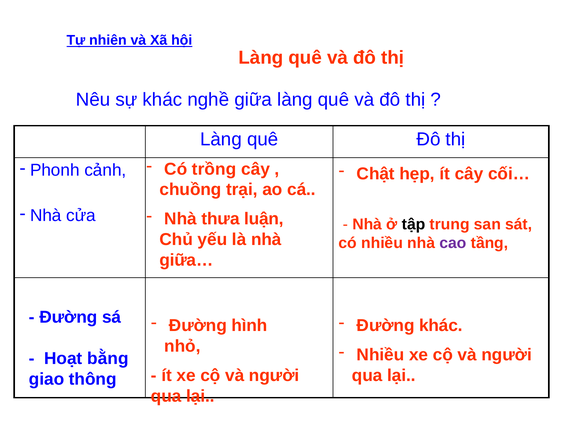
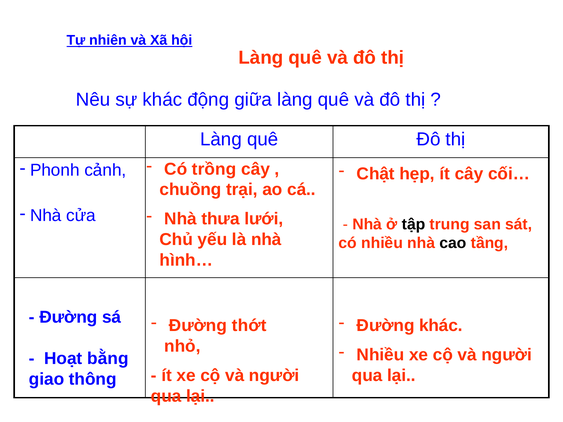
nghề: nghề -> động
luận: luận -> lưới
cao colour: purple -> black
giữa…: giữa… -> hình…
hình: hình -> thớt
